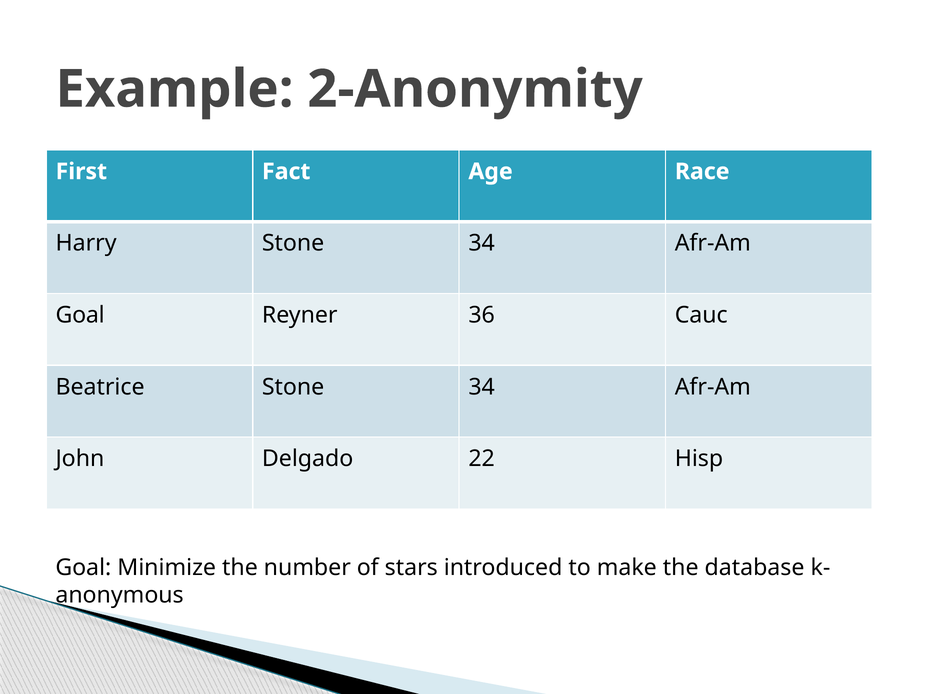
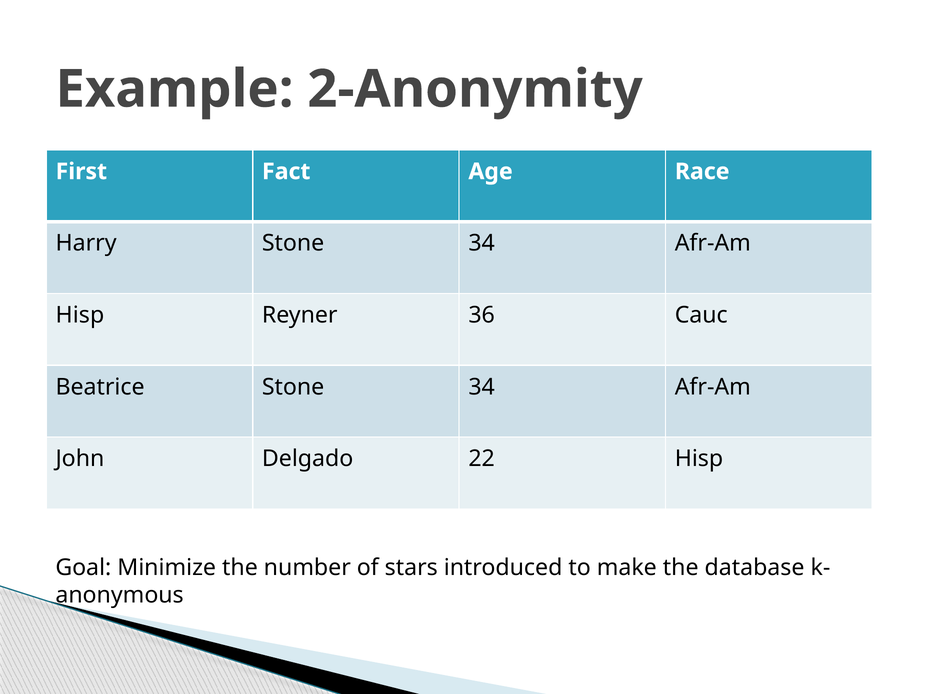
Goal at (80, 315): Goal -> Hisp
